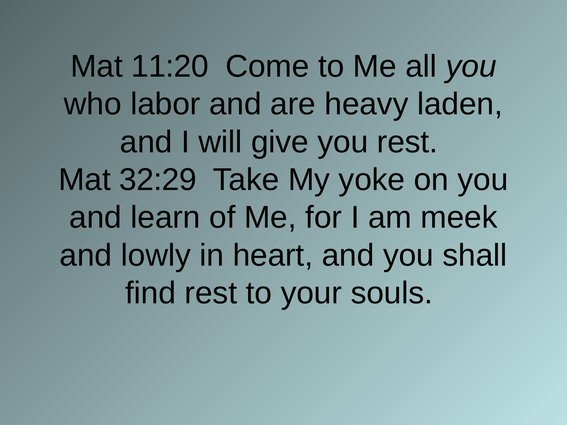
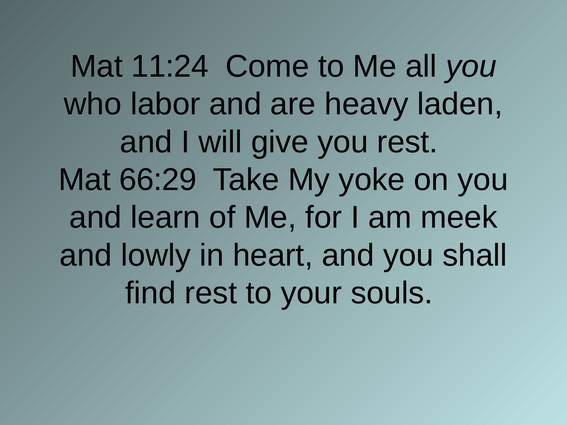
11:20: 11:20 -> 11:24
32:29: 32:29 -> 66:29
